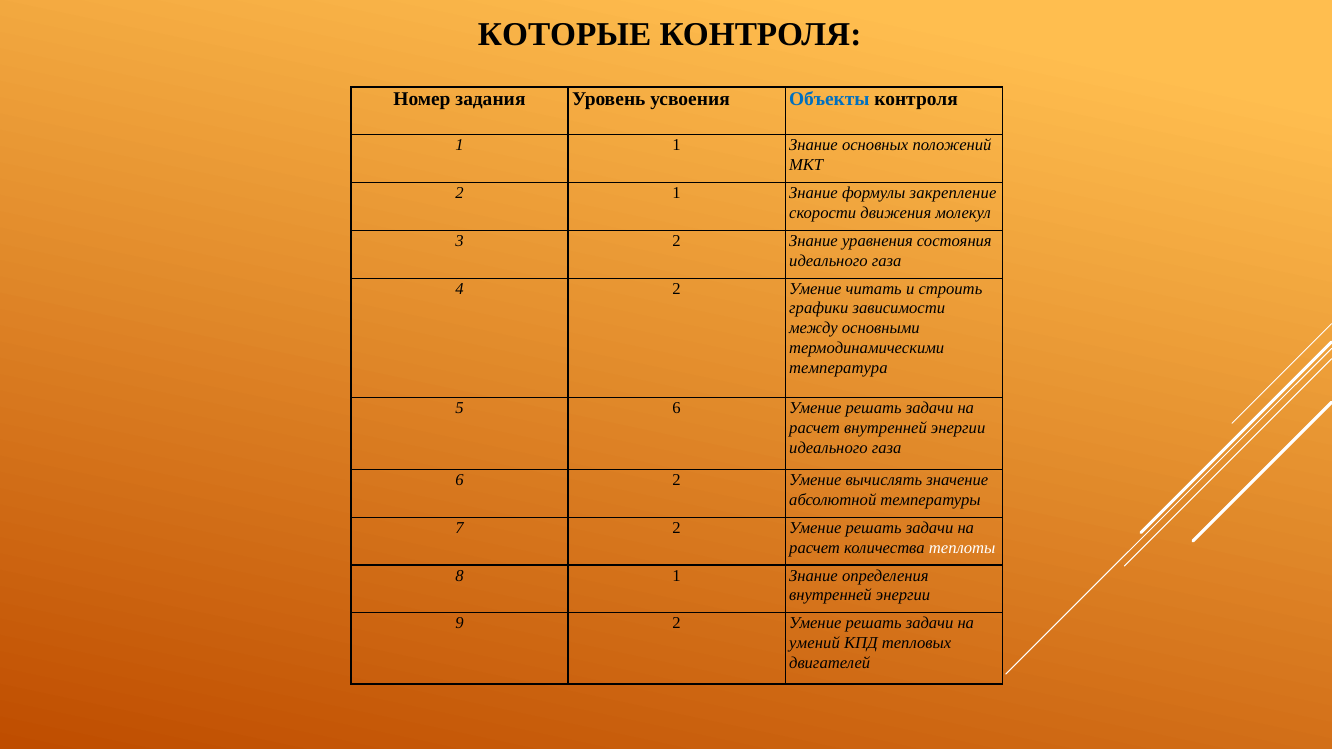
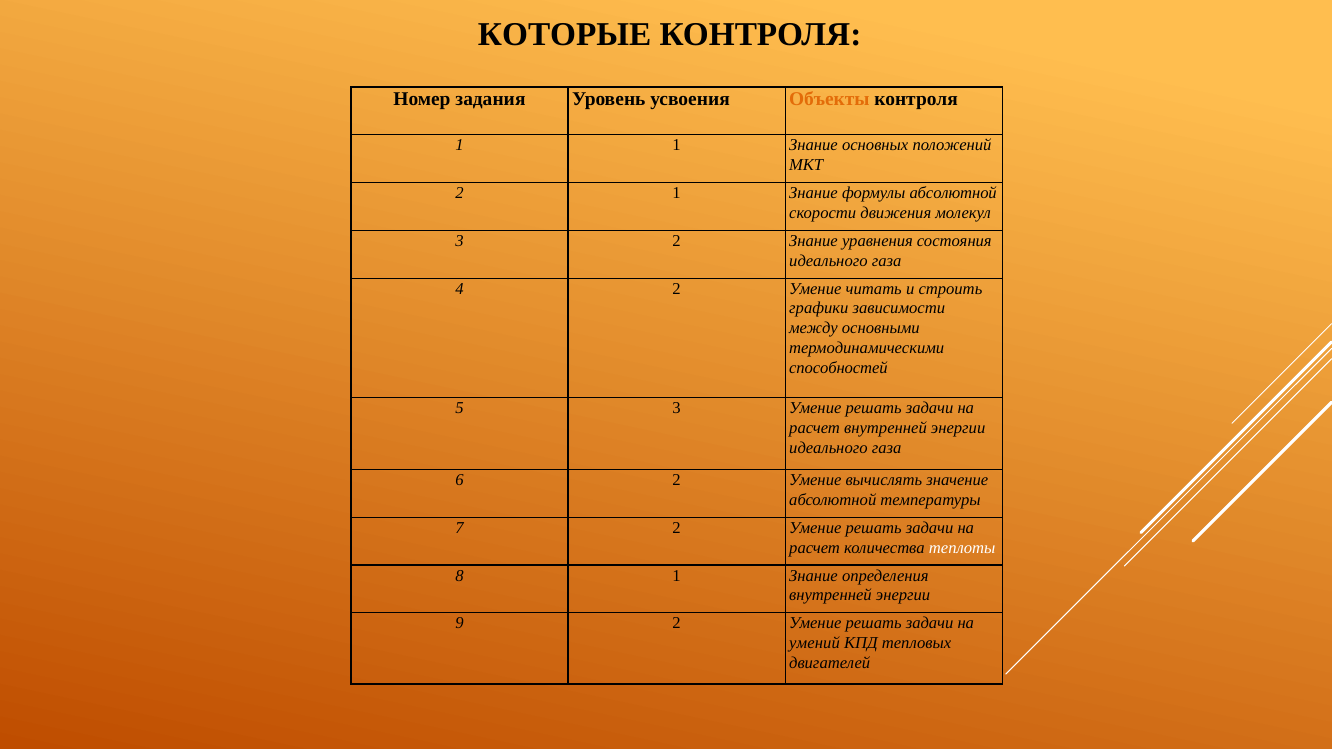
Объекты colour: blue -> orange
формулы закрепление: закрепление -> абсолютной
температура: температура -> способностей
5 6: 6 -> 3
